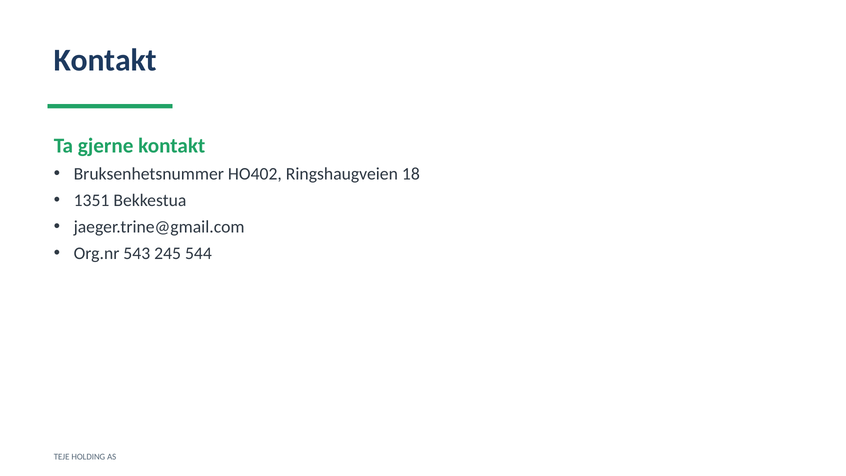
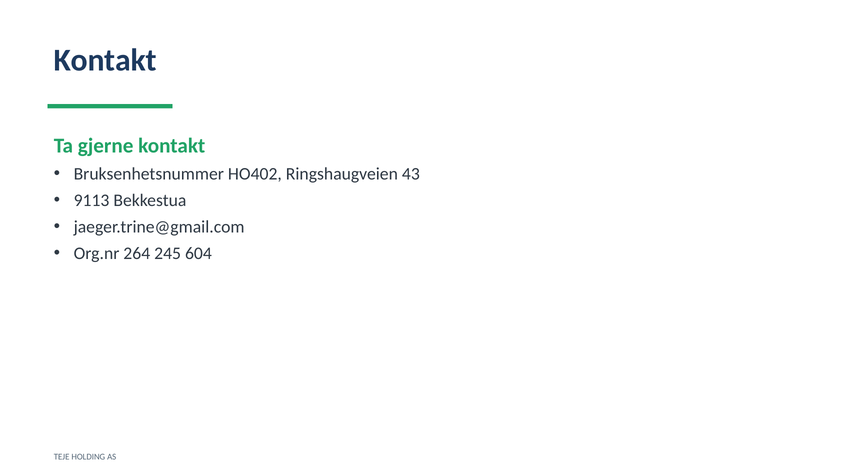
18: 18 -> 43
1351: 1351 -> 9113
543: 543 -> 264
544: 544 -> 604
